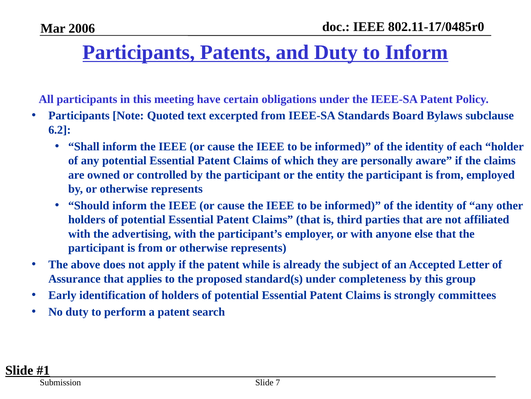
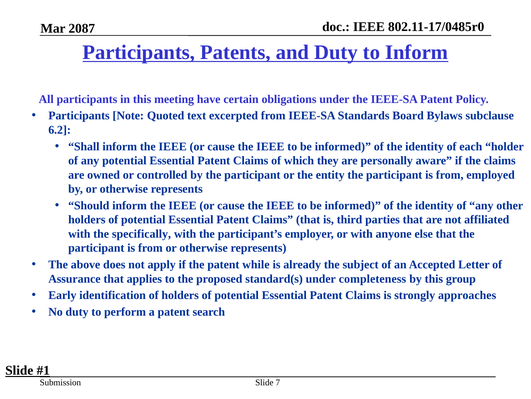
2006: 2006 -> 2087
advertising: advertising -> specifically
committees: committees -> approaches
